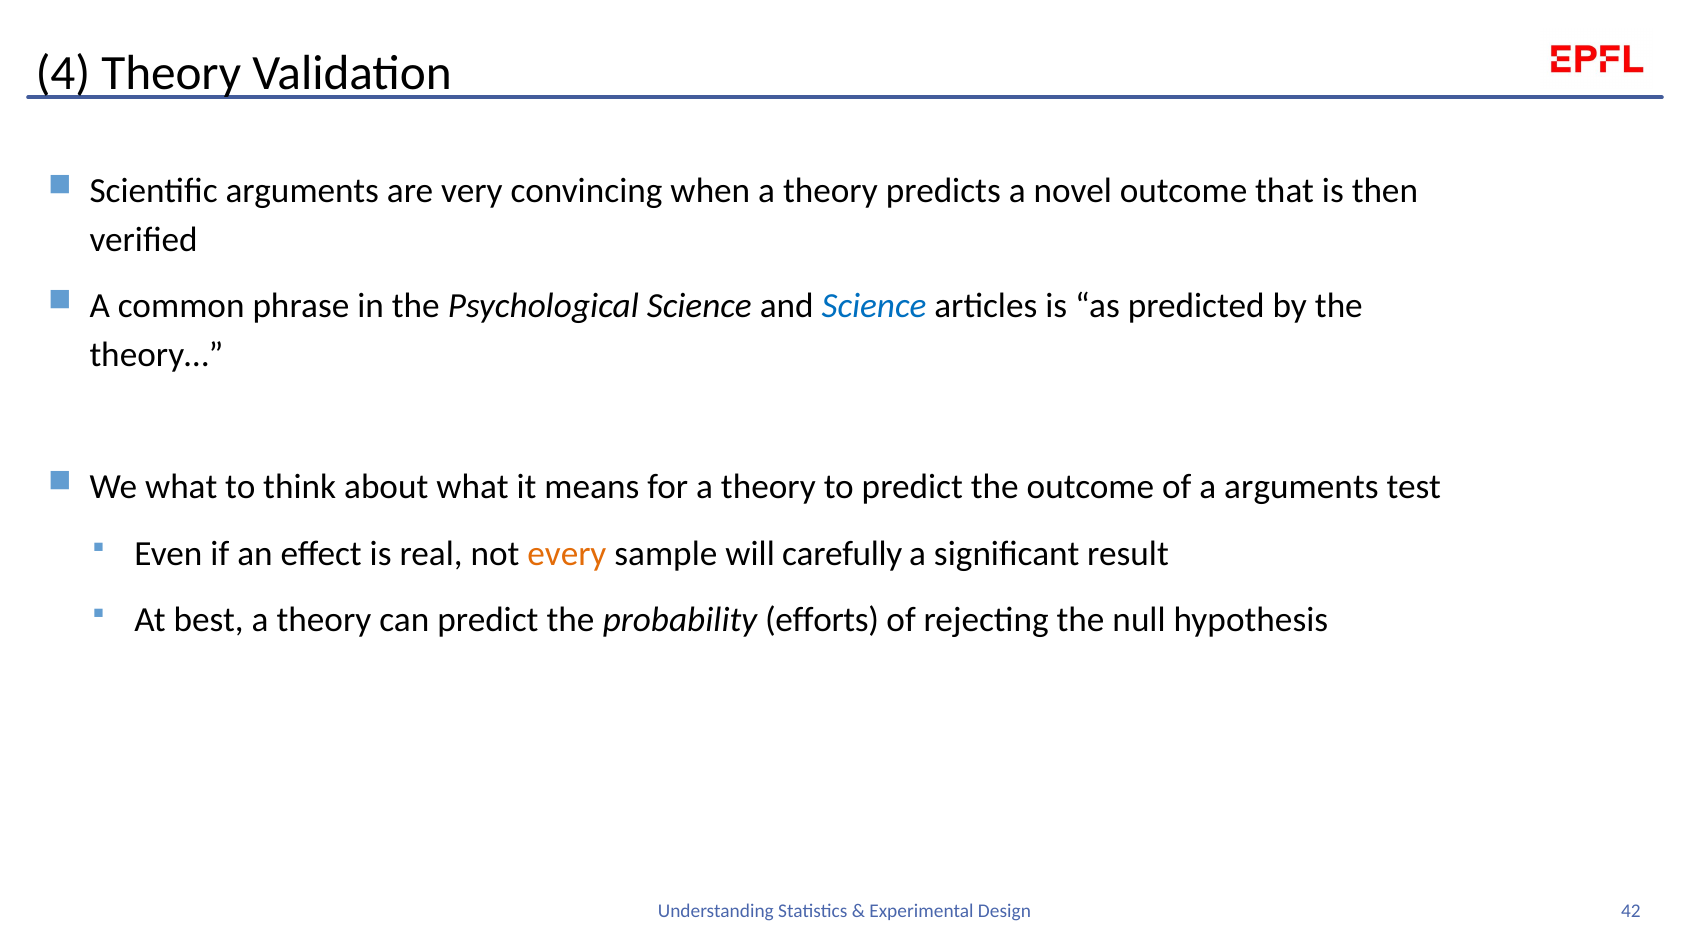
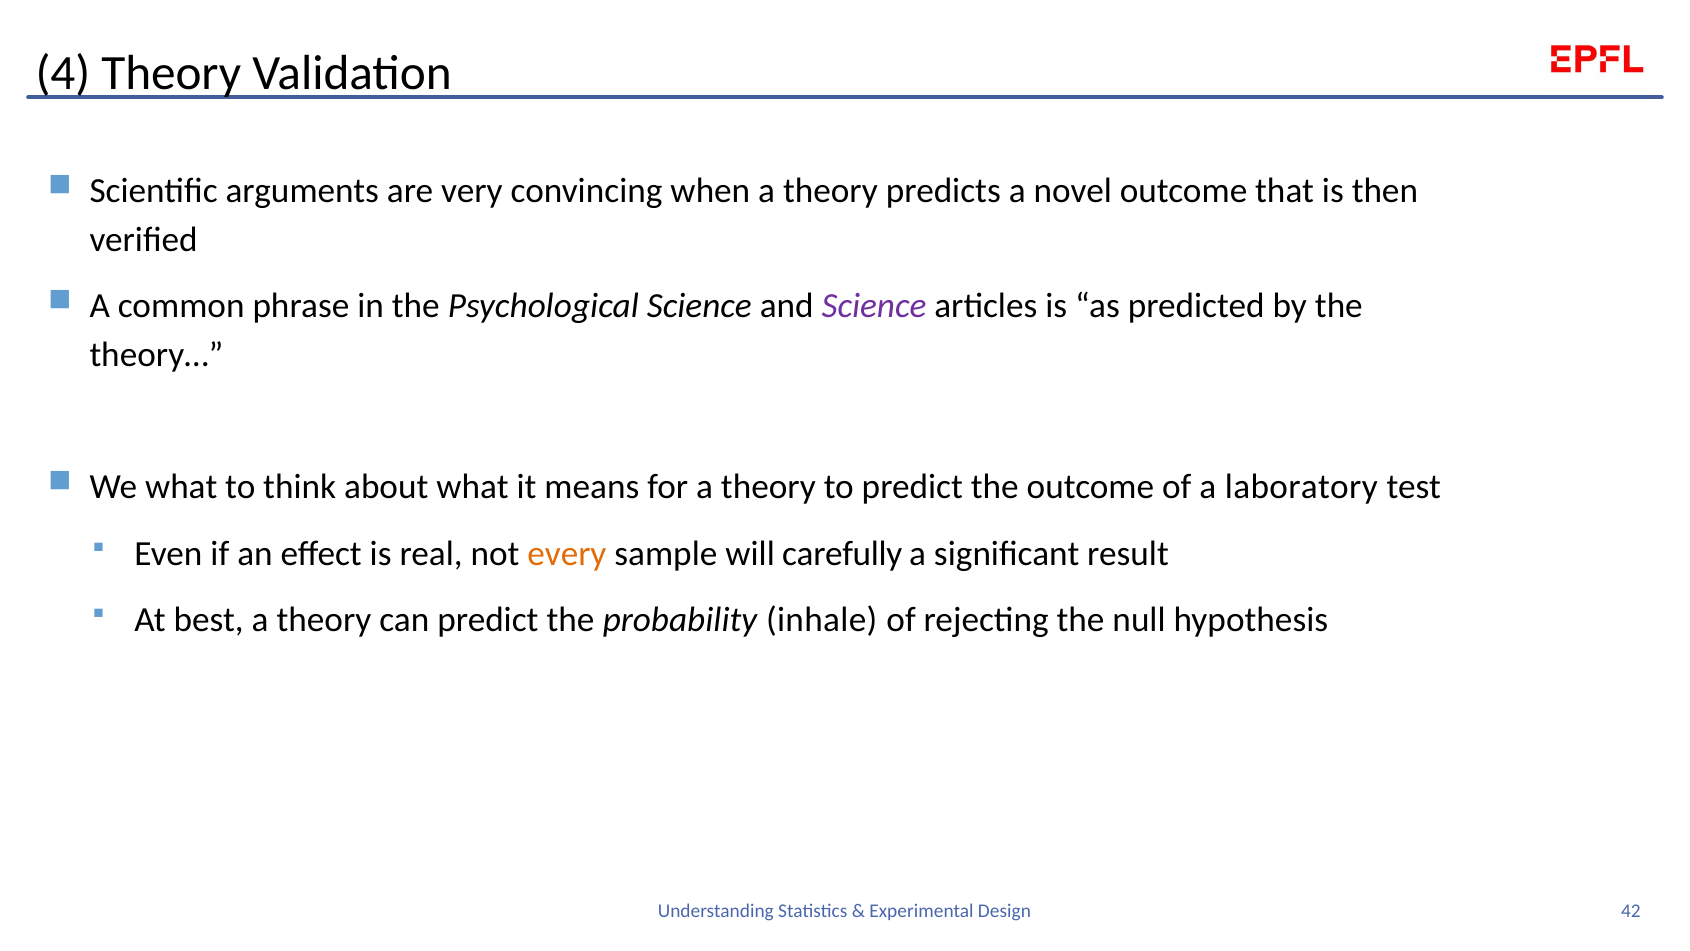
Science at (874, 306) colour: blue -> purple
a arguments: arguments -> laboratory
efforts: efforts -> inhale
